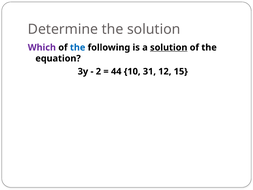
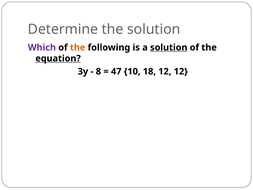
the at (78, 47) colour: blue -> orange
equation underline: none -> present
2: 2 -> 8
44: 44 -> 47
31: 31 -> 18
12 15: 15 -> 12
